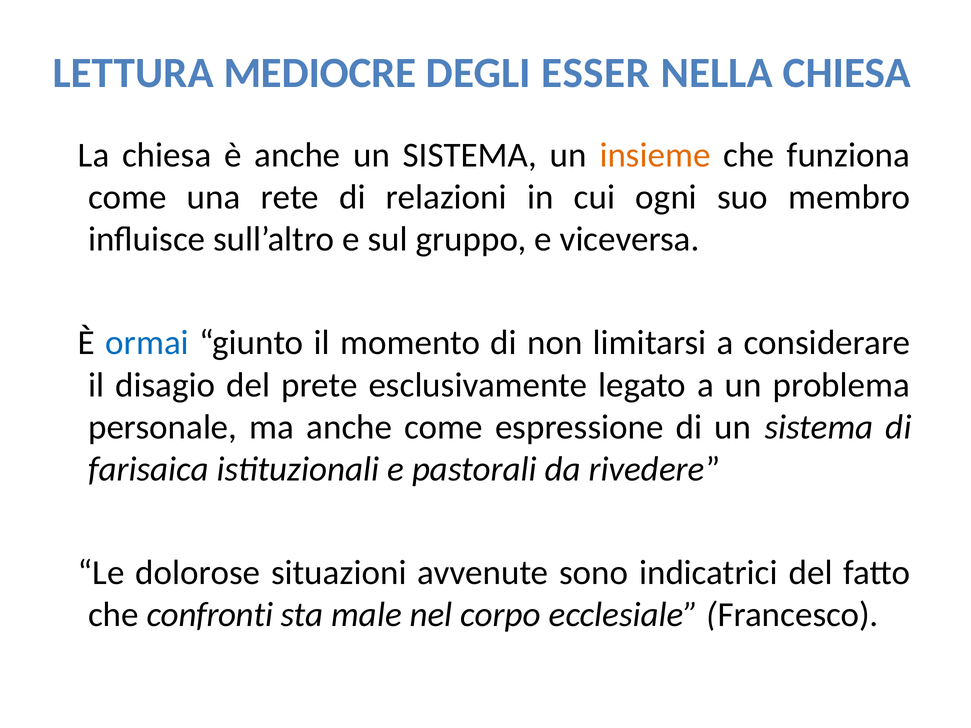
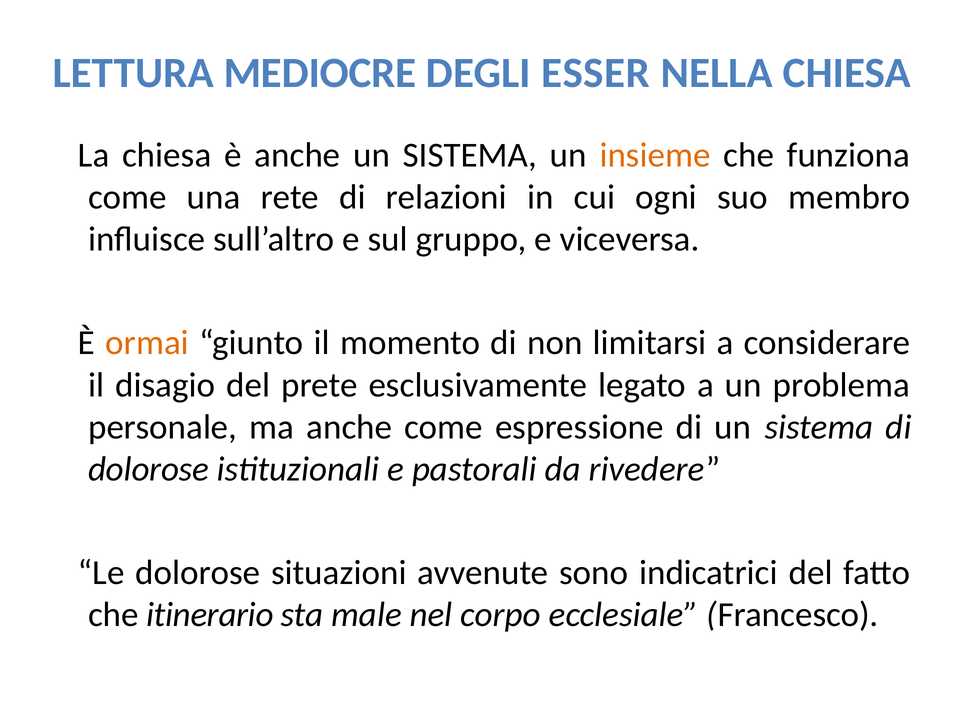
ormai colour: blue -> orange
farisaica at (149, 469): farisaica -> dolorose
confronti: confronti -> itinerario
